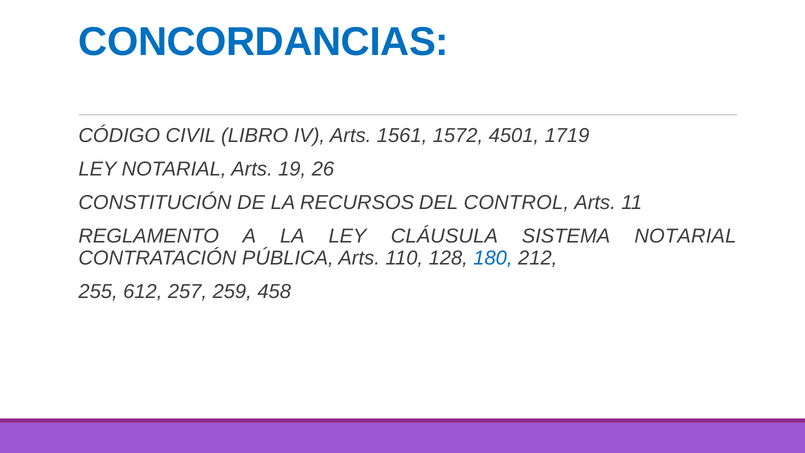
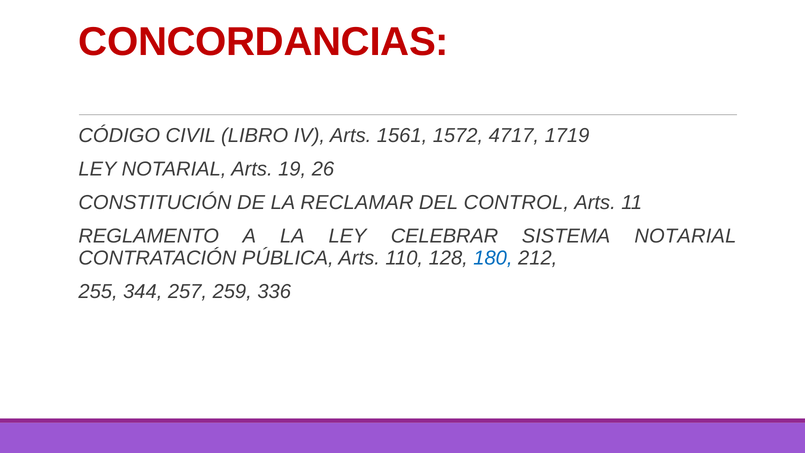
CONCORDANCIAS colour: blue -> red
4501: 4501 -> 4717
RECURSOS: RECURSOS -> RECLAMAR
CLÁUSULA: CLÁUSULA -> CELEBRAR
612: 612 -> 344
458: 458 -> 336
